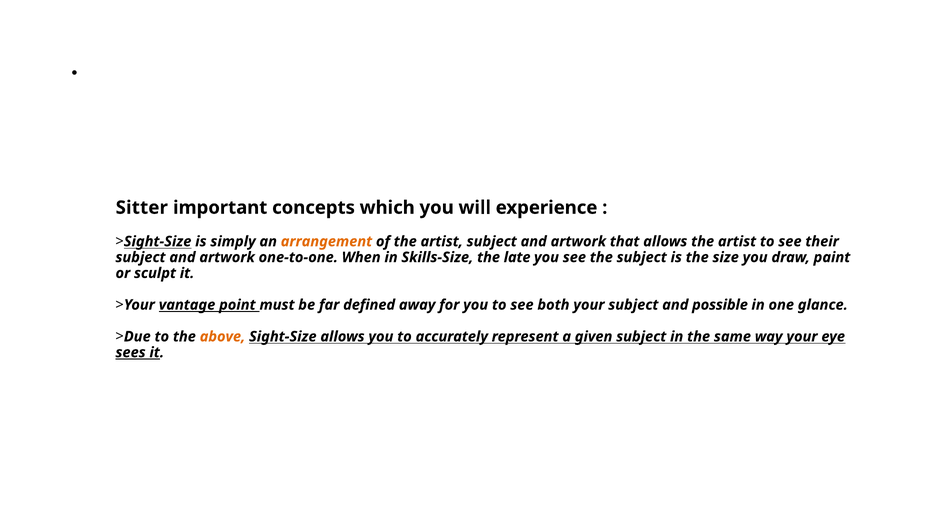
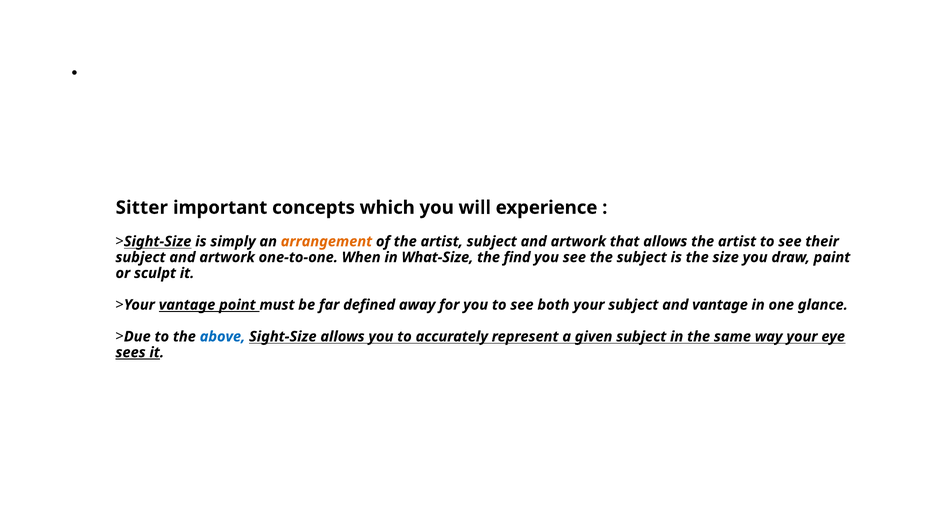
Skills-Size: Skills-Size -> What-Size
late: late -> find
and possible: possible -> vantage
above colour: orange -> blue
